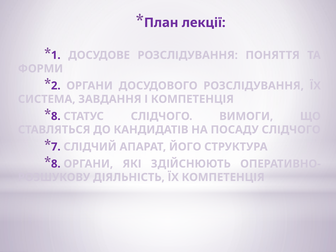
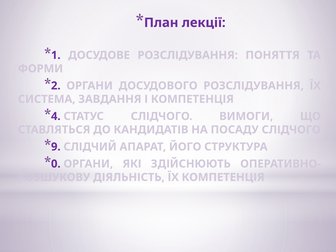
8 at (56, 116): 8 -> 4
7: 7 -> 9
8 at (56, 164): 8 -> 0
